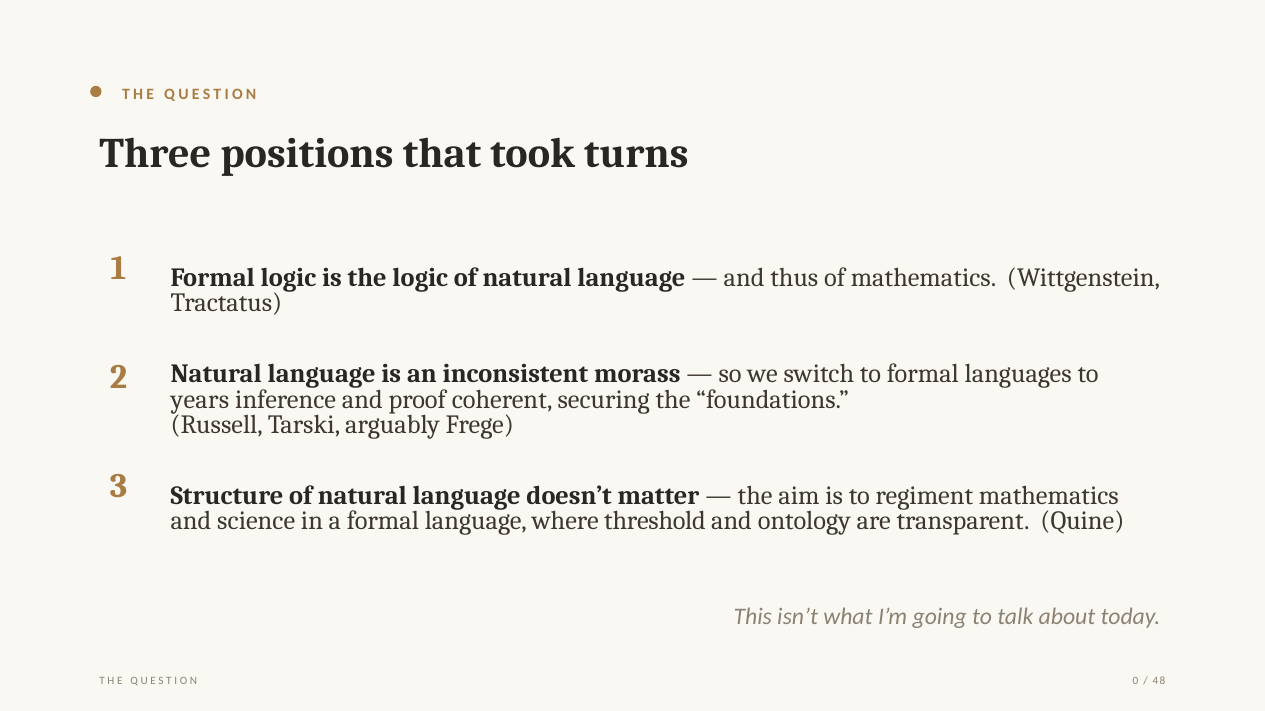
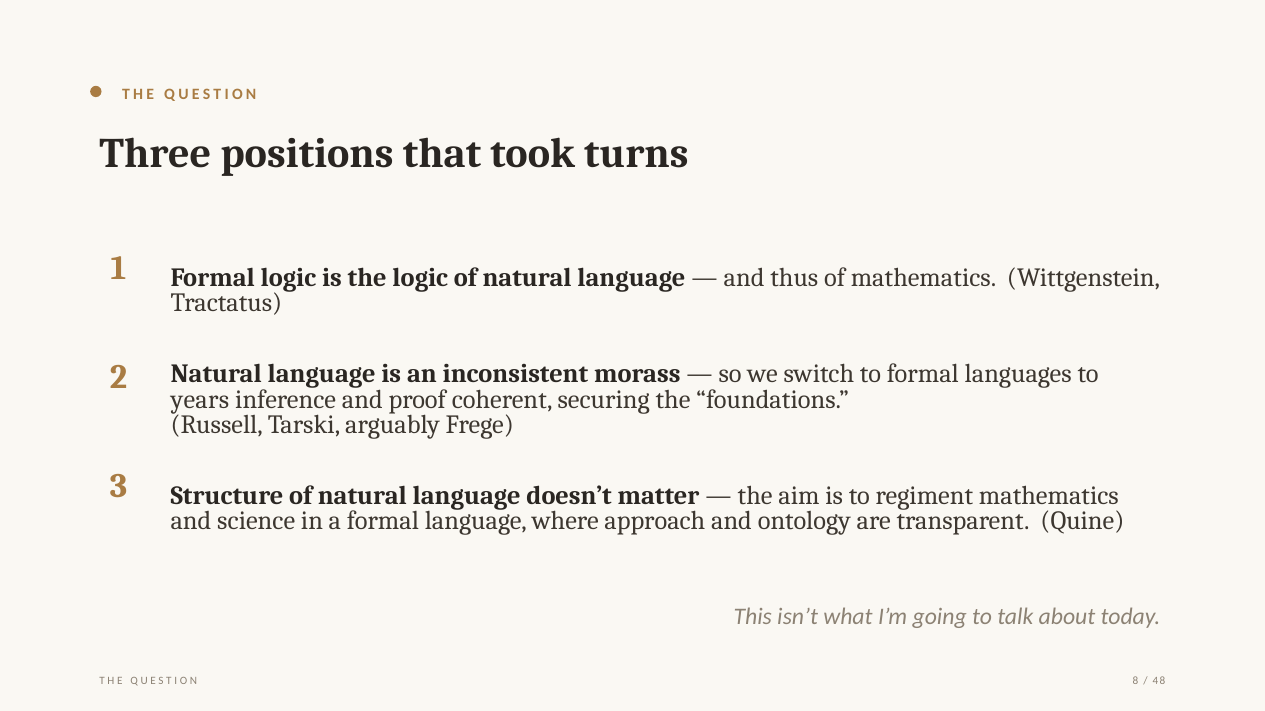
threshold: threshold -> approach
0: 0 -> 8
